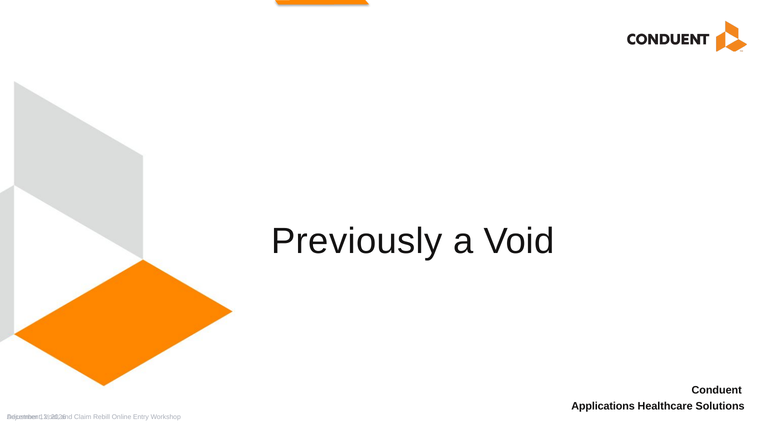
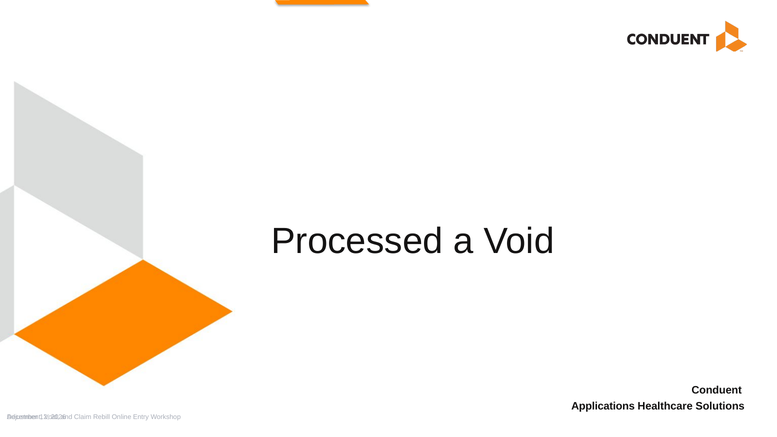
Previously: Previously -> Processed
